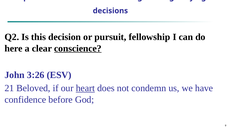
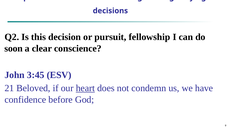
here: here -> soon
conscience underline: present -> none
3:26: 3:26 -> 3:45
